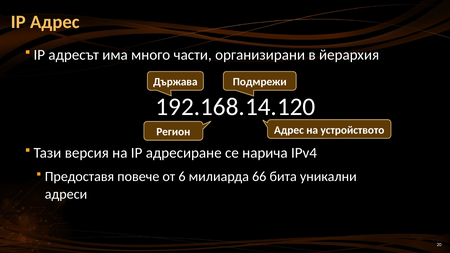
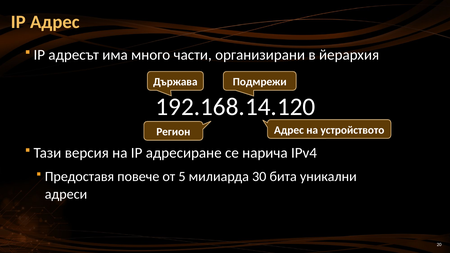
6: 6 -> 5
66: 66 -> 30
